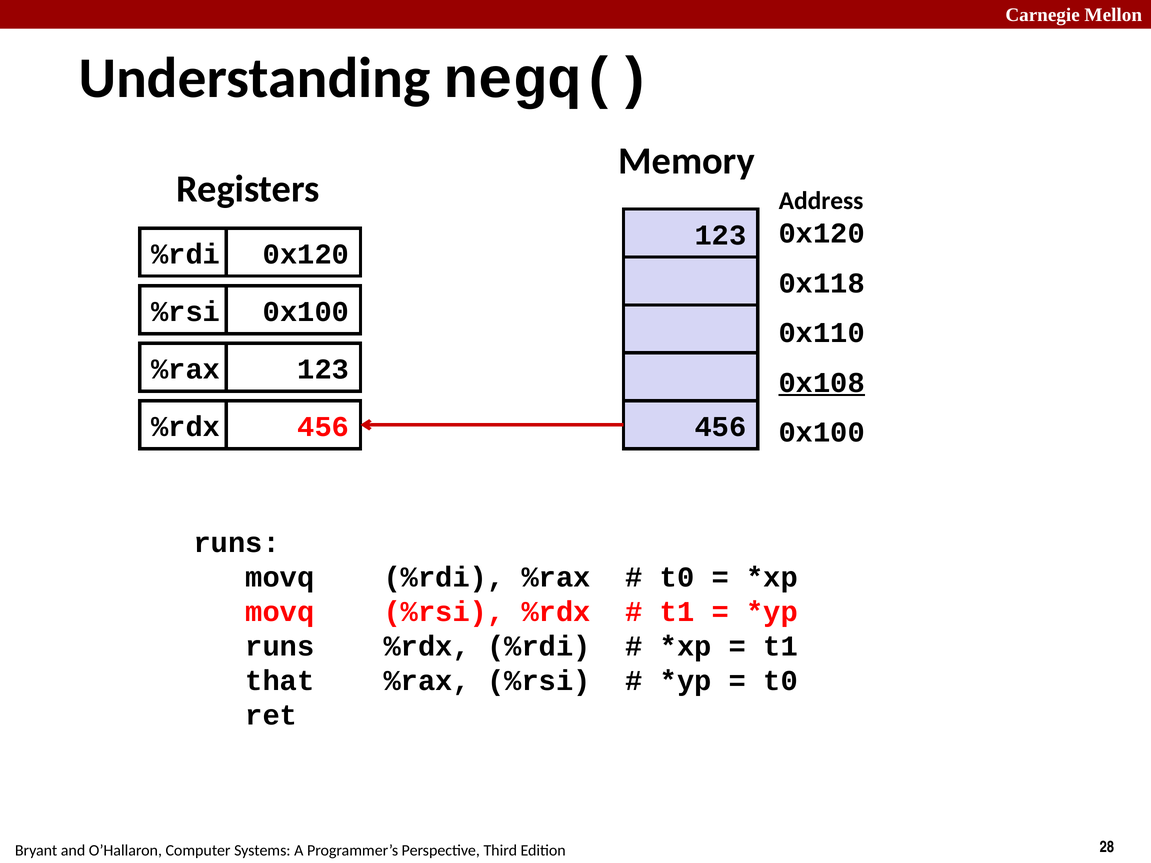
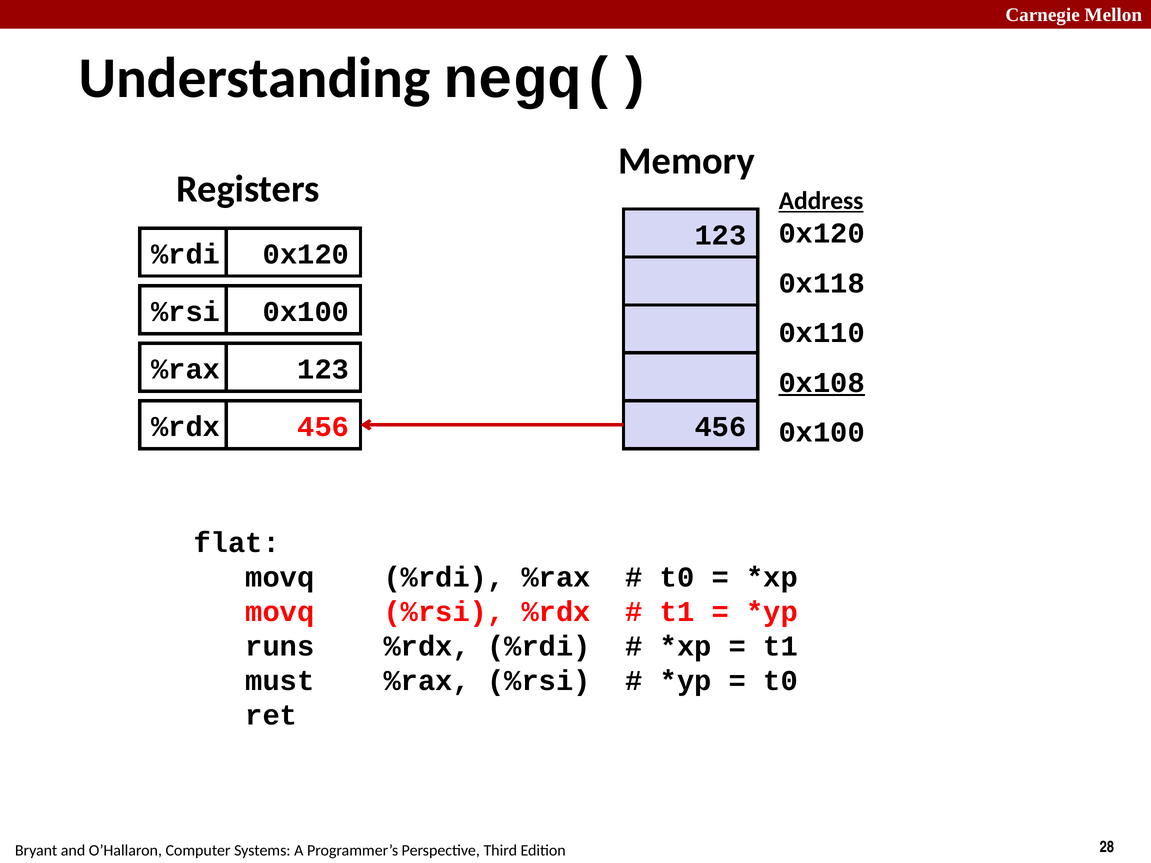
Address underline: none -> present
runs at (237, 543): runs -> flat
that: that -> must
